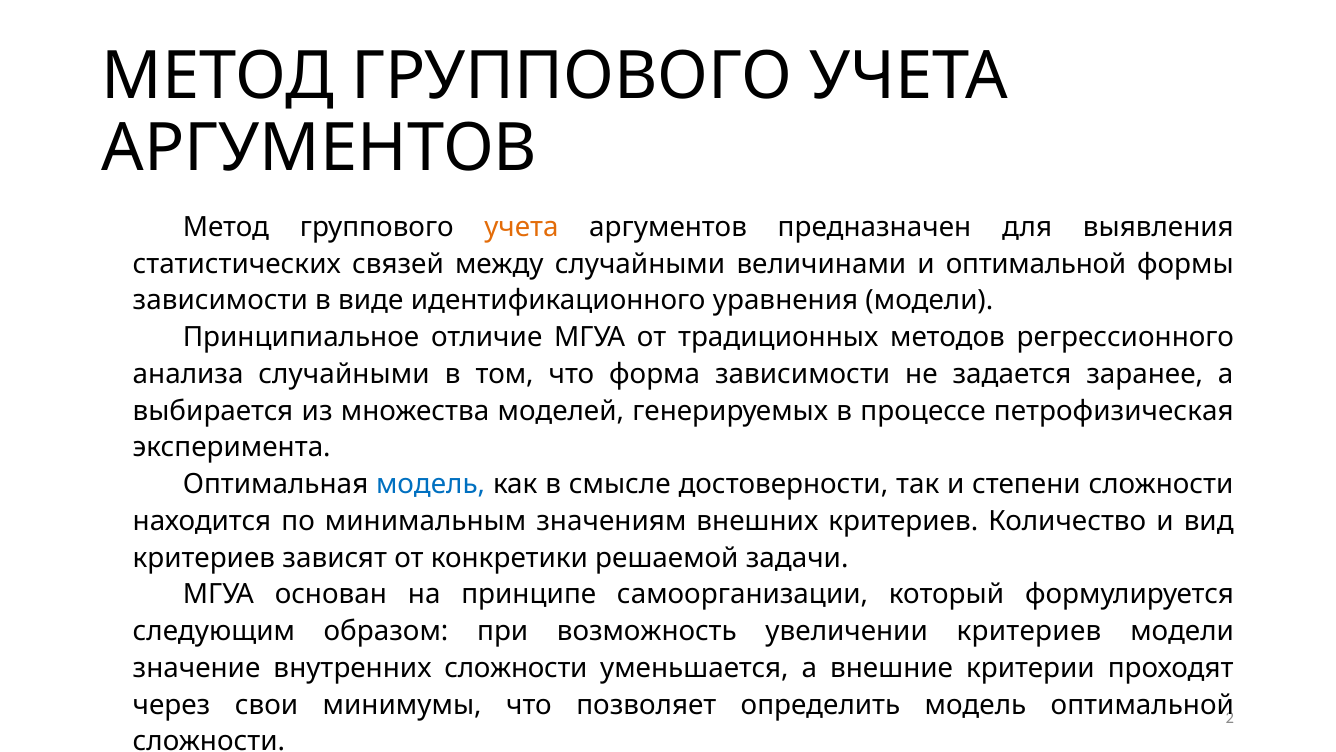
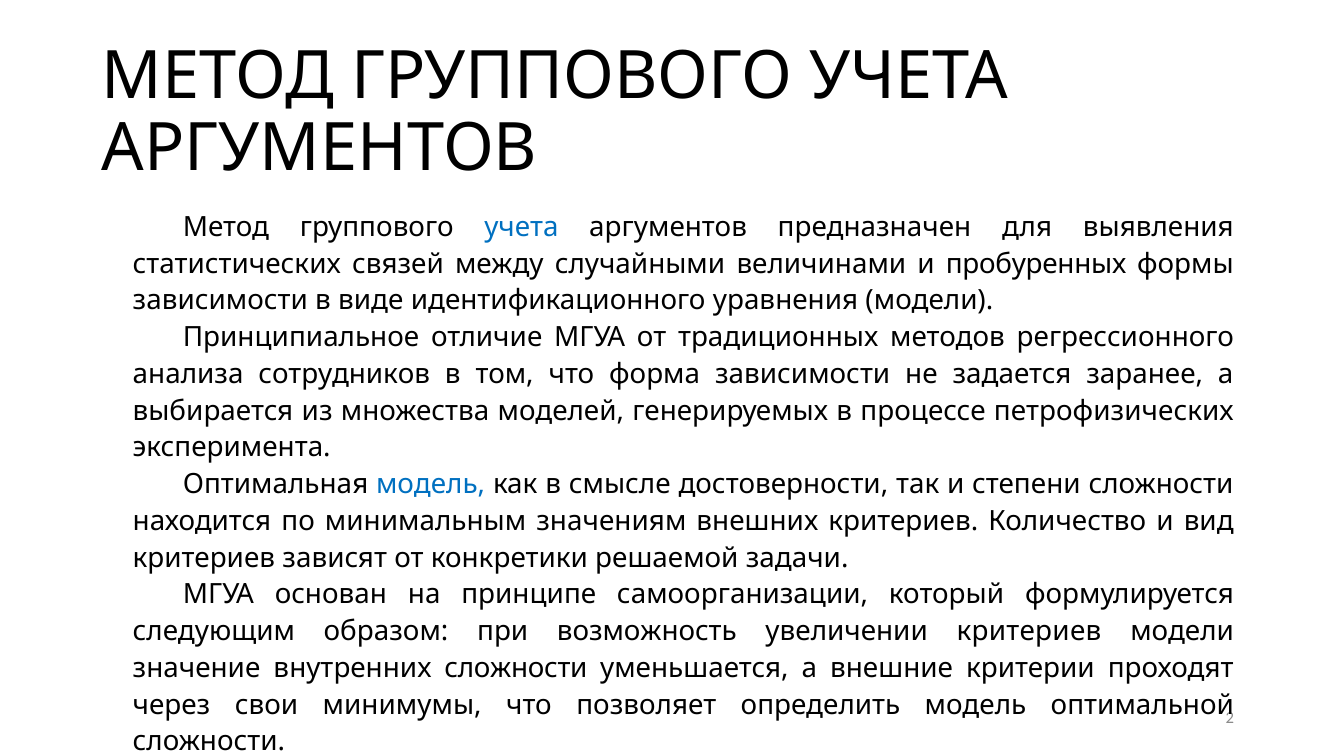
учета at (521, 227) colour: orange -> blue
и оптимальной: оптимальной -> пробуренных
анализа случайными: случайными -> сотрудников
петрофизическая: петрофизическая -> петрофизических
